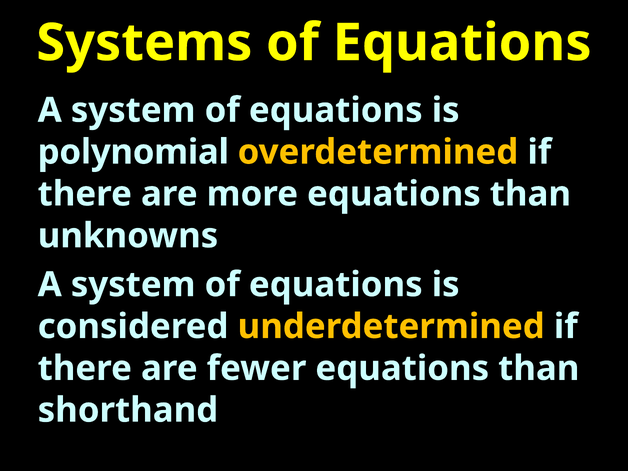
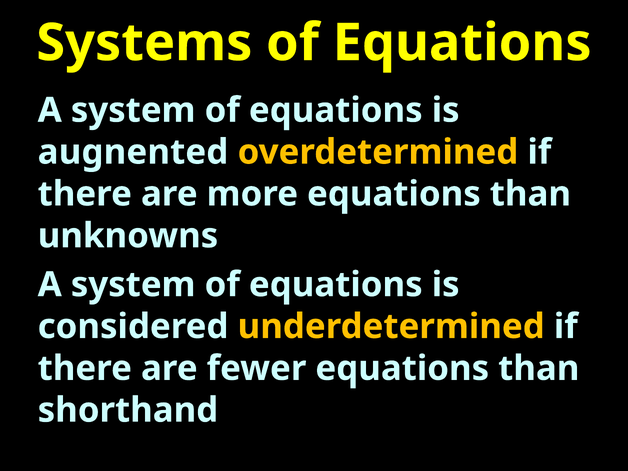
polynomial: polynomial -> augnented
